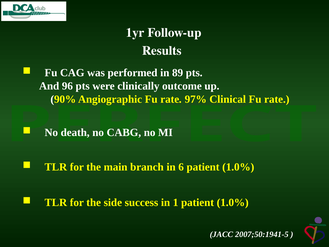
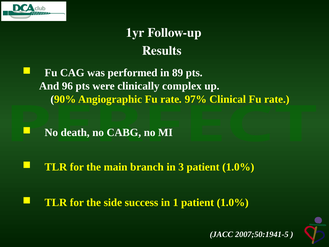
outcome: outcome -> complex
6: 6 -> 3
